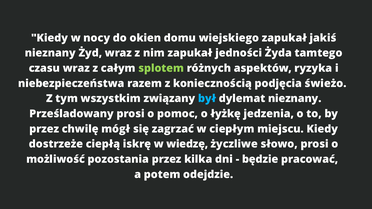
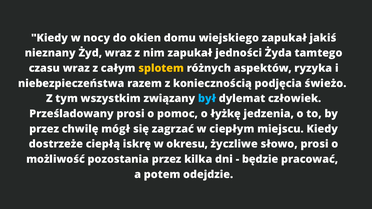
splotem colour: light green -> yellow
dylemat nieznany: nieznany -> człowiek
wiedzę: wiedzę -> okresu
